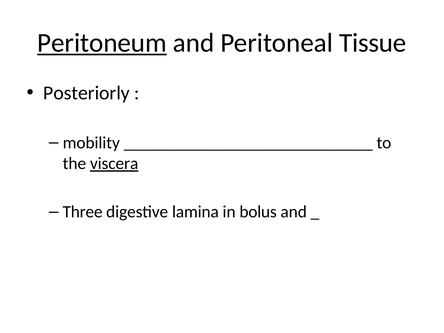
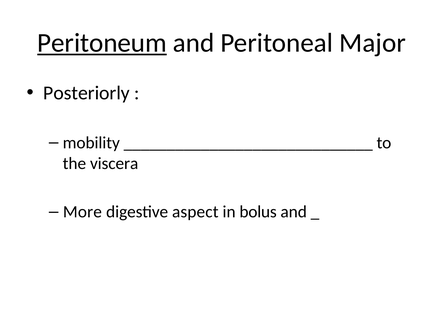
Tissue: Tissue -> Major
viscera underline: present -> none
Three: Three -> More
lamina: lamina -> aspect
